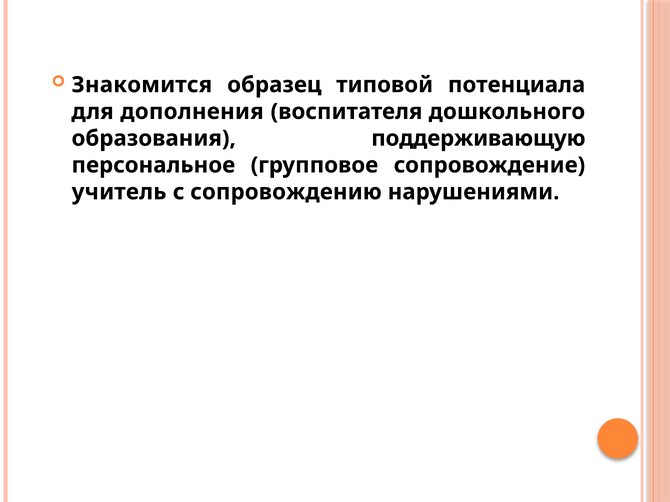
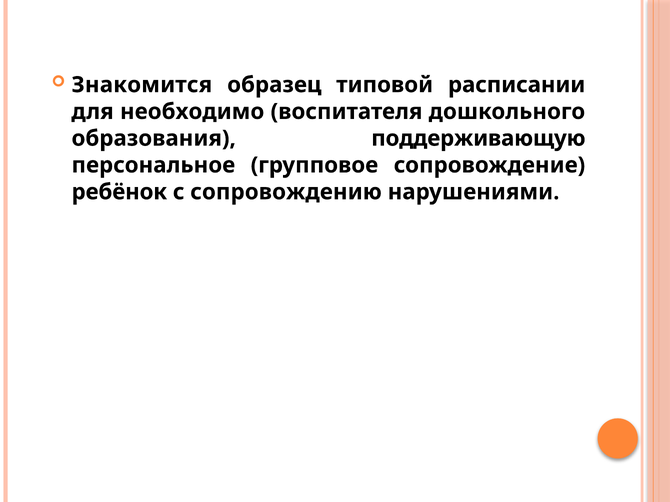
потенциала: потенциала -> расписании
дополнения: дополнения -> необходимо
учитель: учитель -> ребёнок
